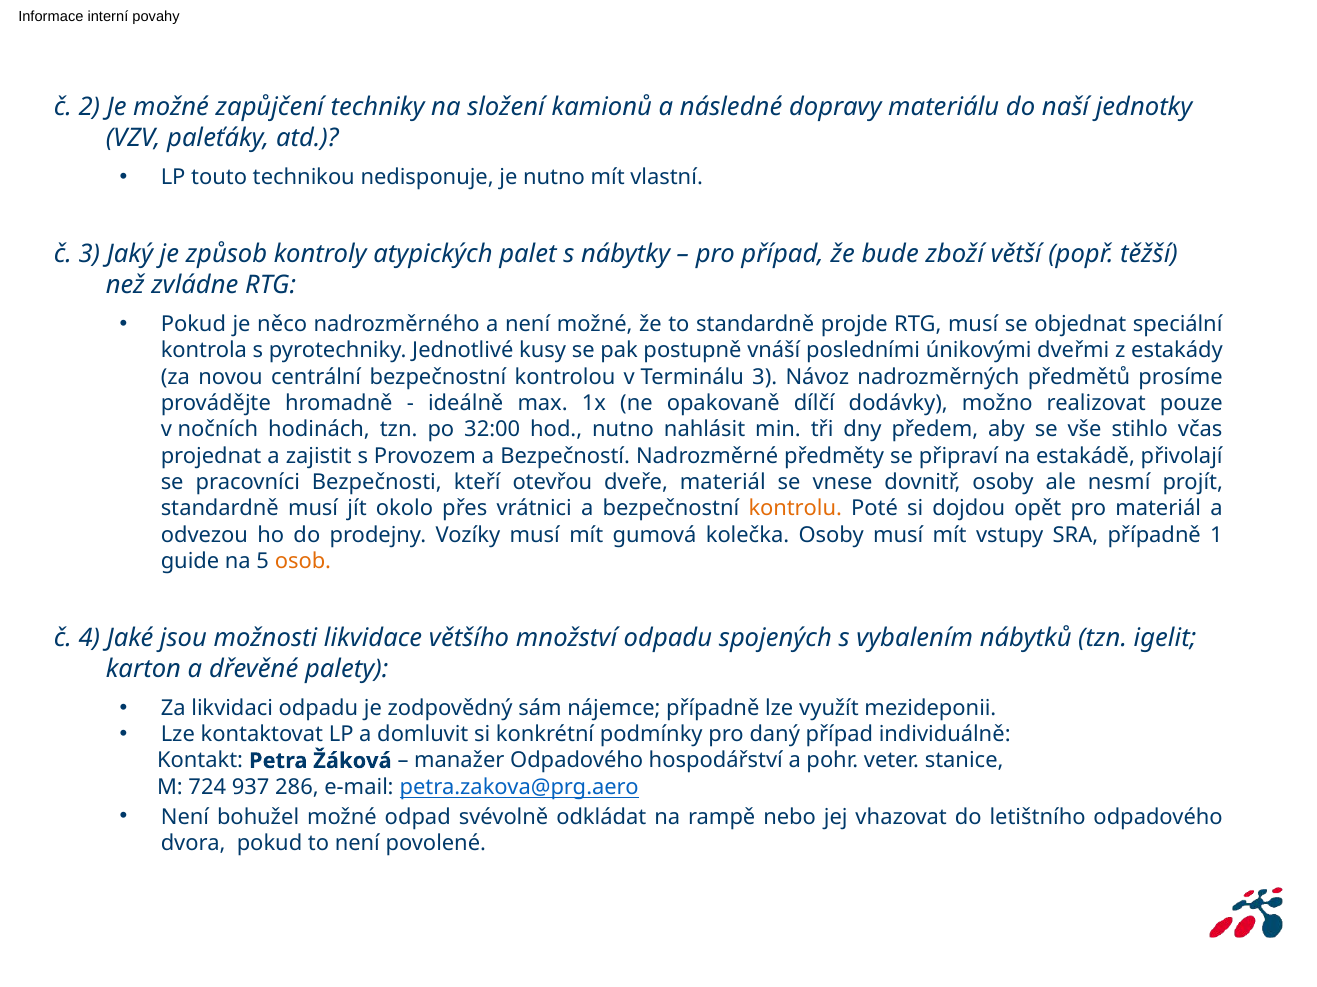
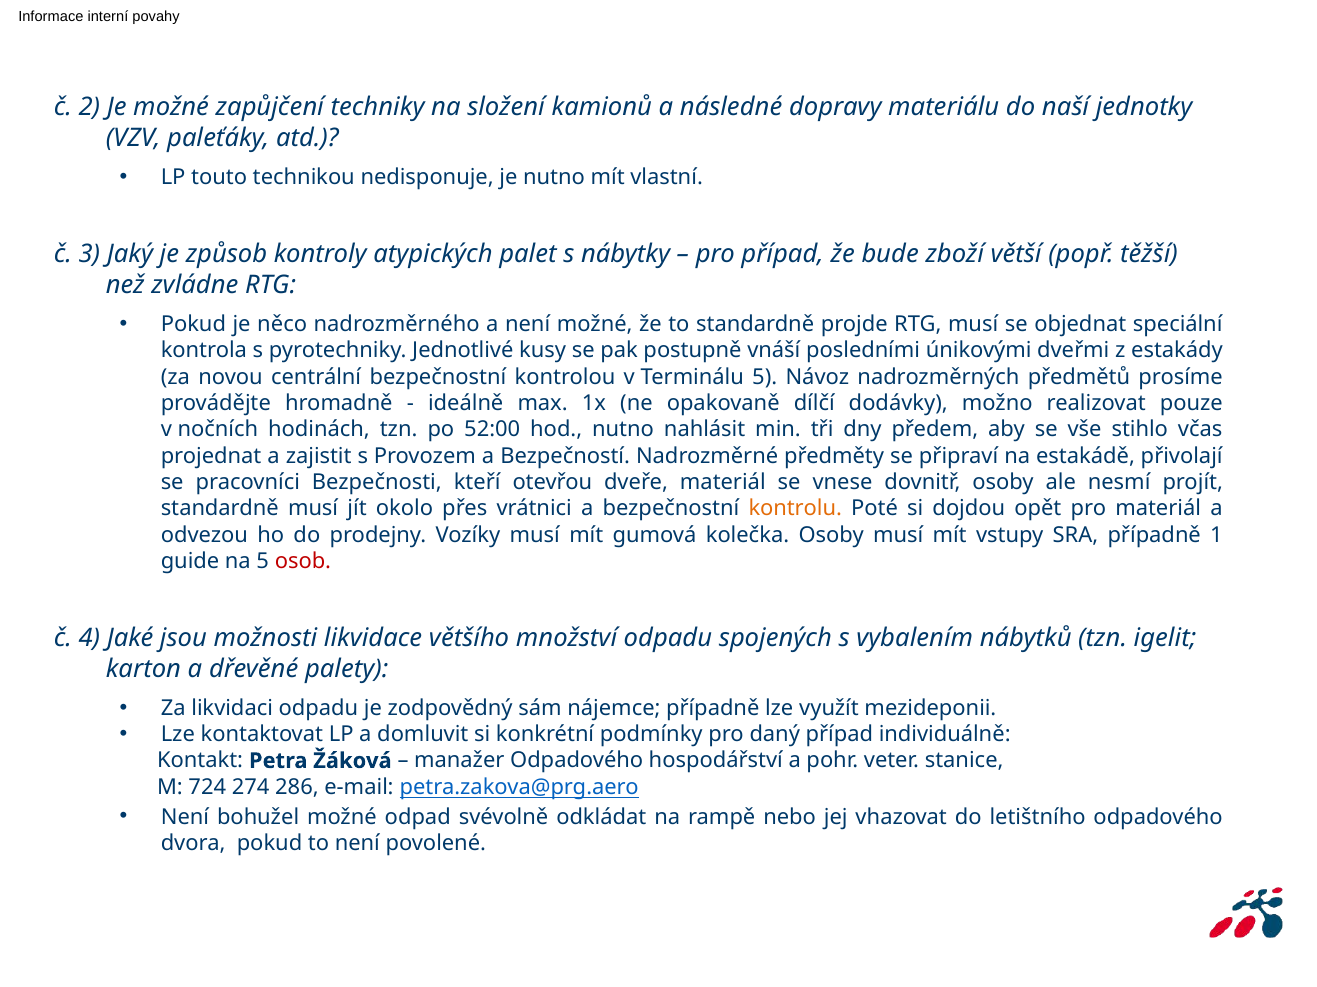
Terminálu 3: 3 -> 5
32:00: 32:00 -> 52:00
osob colour: orange -> red
937: 937 -> 274
